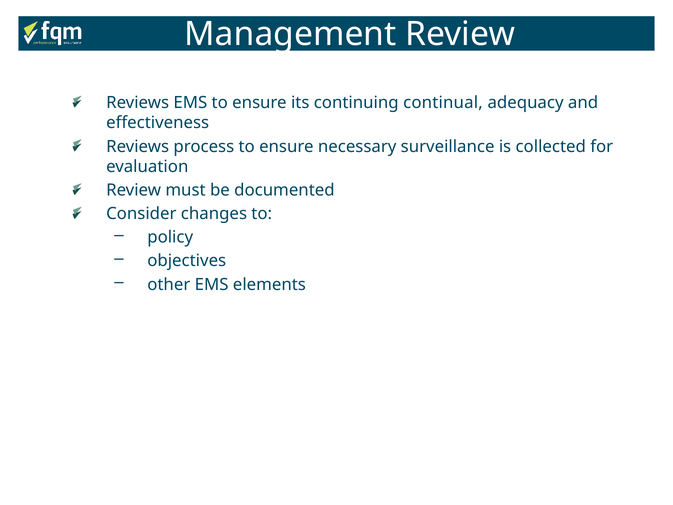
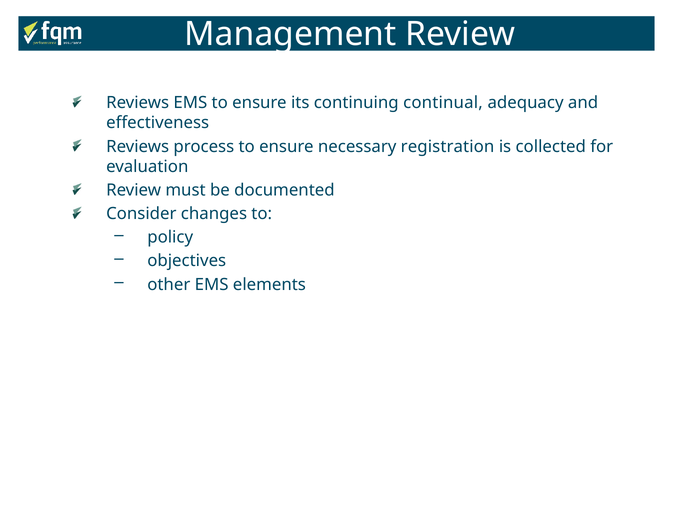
surveillance: surveillance -> registration
